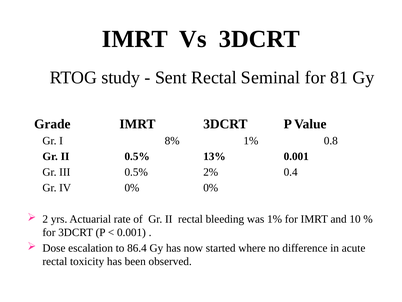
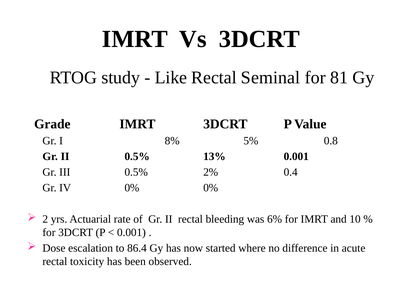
Sent: Sent -> Like
8% 1%: 1% -> 5%
was 1%: 1% -> 6%
